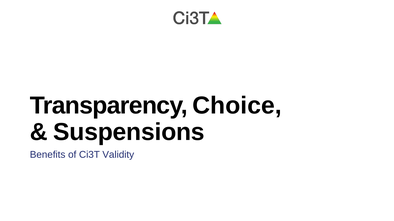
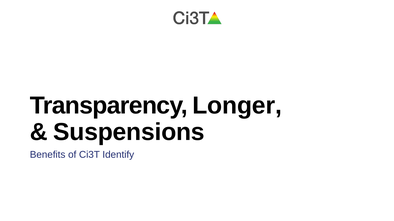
Choice: Choice -> Longer
Validity: Validity -> Identify
